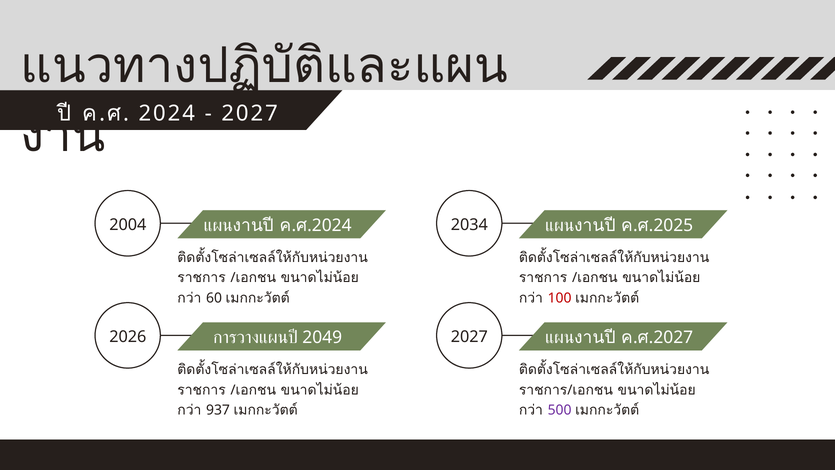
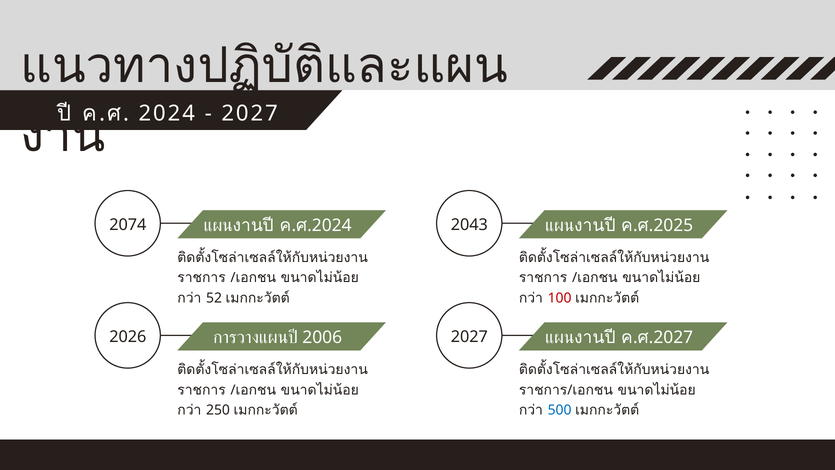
2004: 2004 -> 2074
2034: 2034 -> 2043
60: 60 -> 52
2049: 2049 -> 2006
937: 937 -> 250
500 colour: purple -> blue
